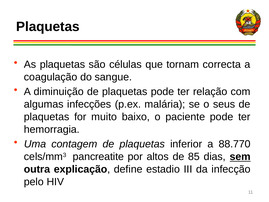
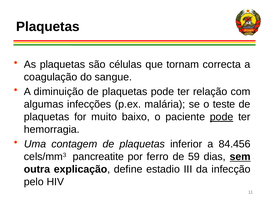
seus: seus -> teste
pode at (222, 117) underline: none -> present
88.770: 88.770 -> 84.456
altos: altos -> ferro
85: 85 -> 59
